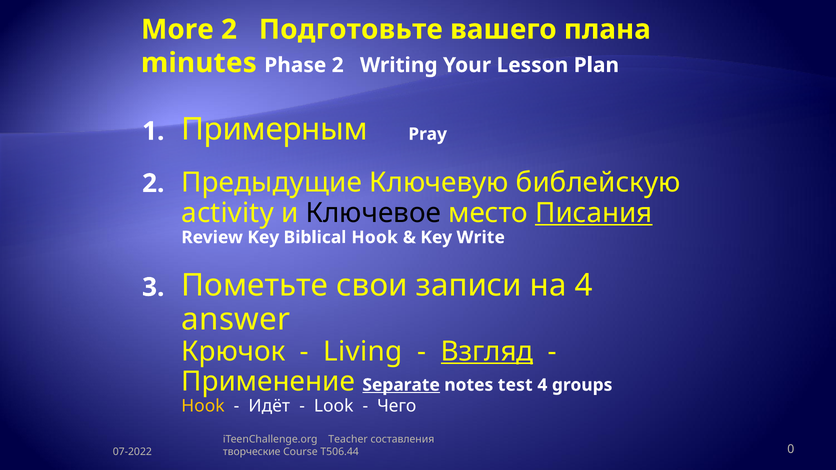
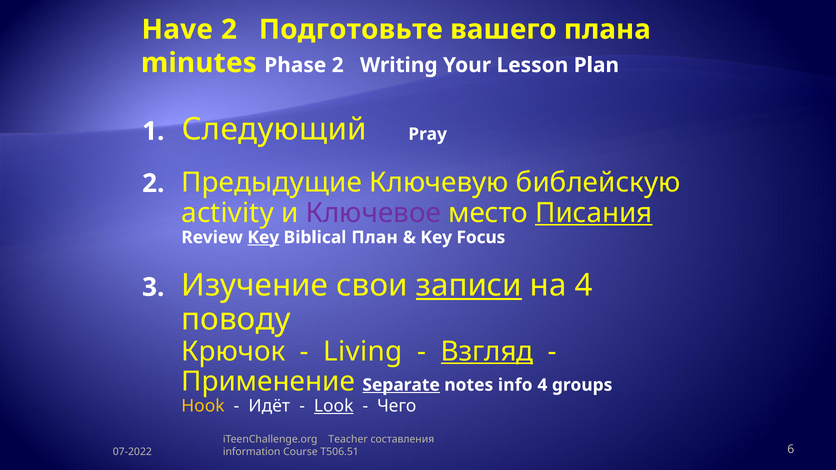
More: More -> Have
Примерным: Примерным -> Следующий
Ключевое colour: black -> purple
Key at (263, 238) underline: none -> present
Biblical Hook: Hook -> План
Write: Write -> Focus
Пометьте: Пометьте -> Изучение
записи underline: none -> present
answer: answer -> поводу
test: test -> info
Look underline: none -> present
творческие: творческие -> information
T506.44: T506.44 -> T506.51
0: 0 -> 6
